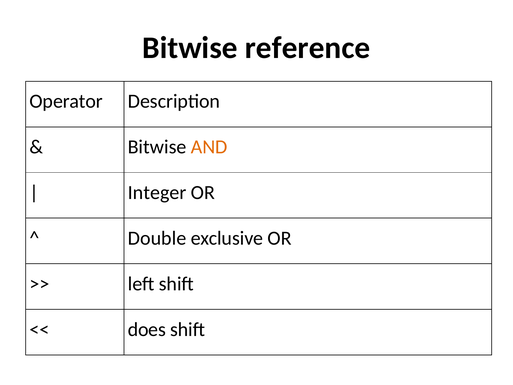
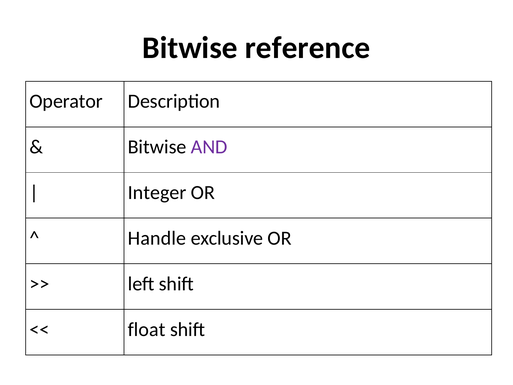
AND colour: orange -> purple
Double: Double -> Handle
does: does -> float
